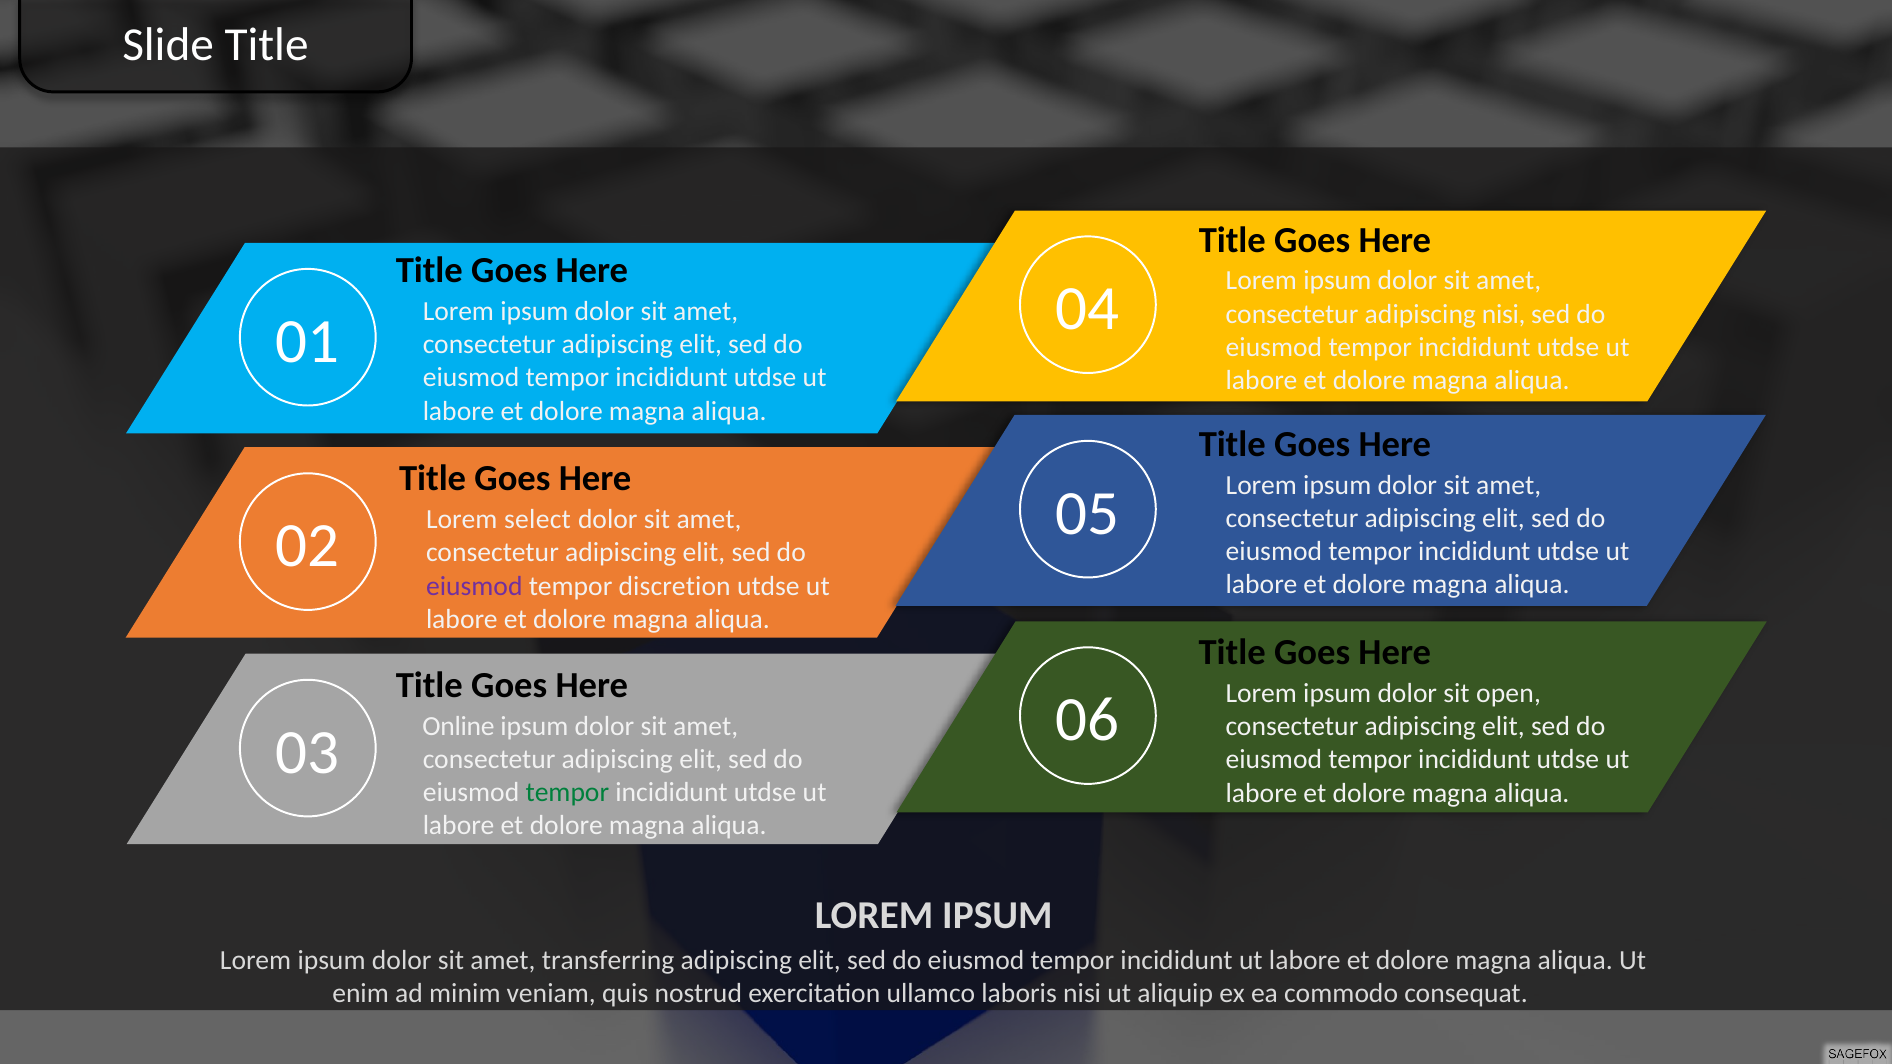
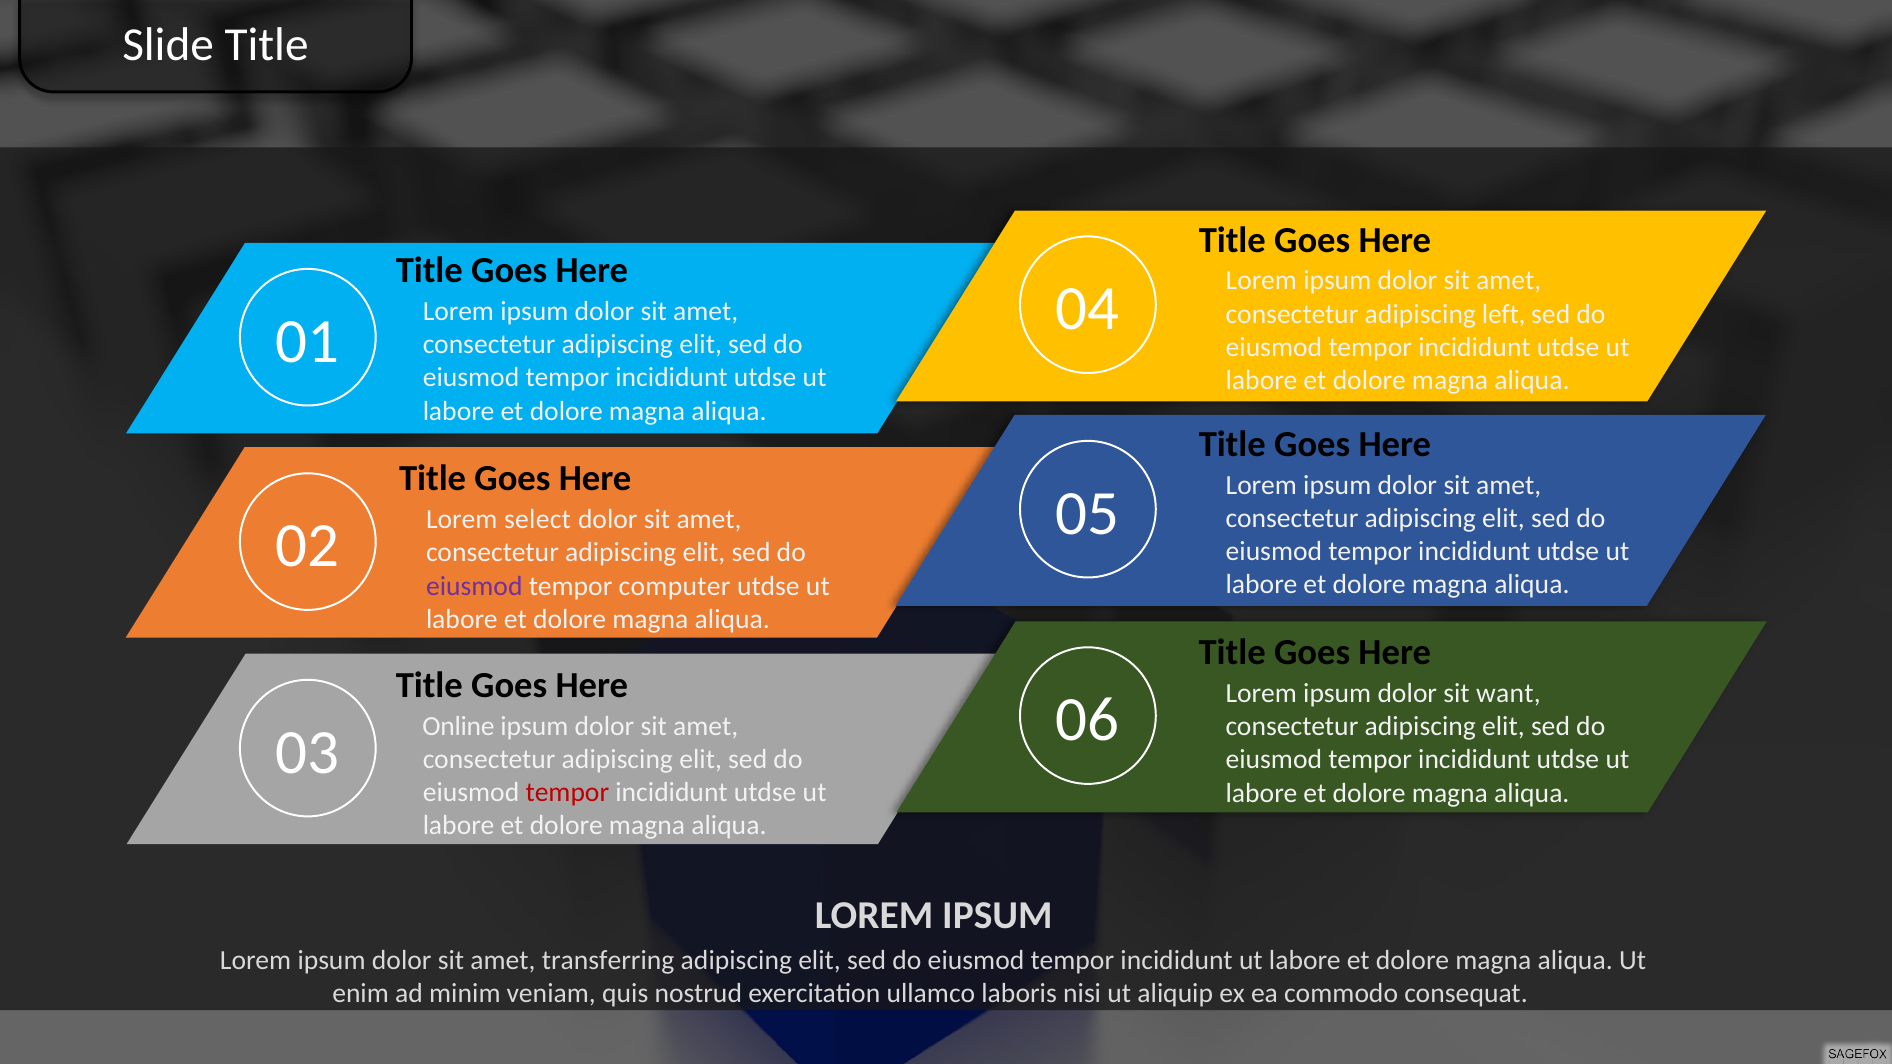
adipiscing nisi: nisi -> left
discretion: discretion -> computer
open: open -> want
tempor at (567, 793) colour: green -> red
